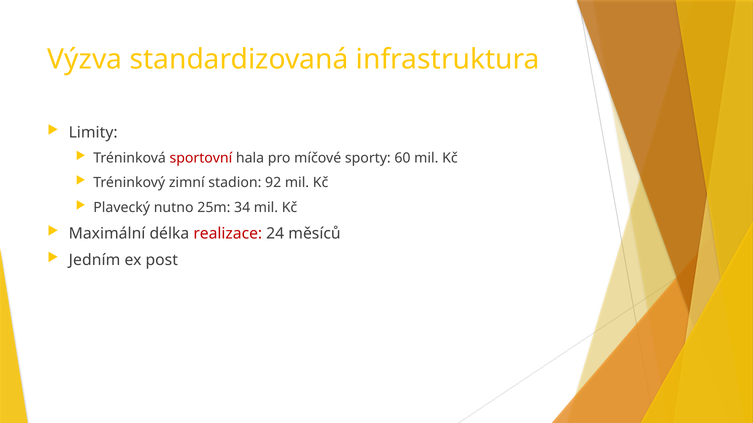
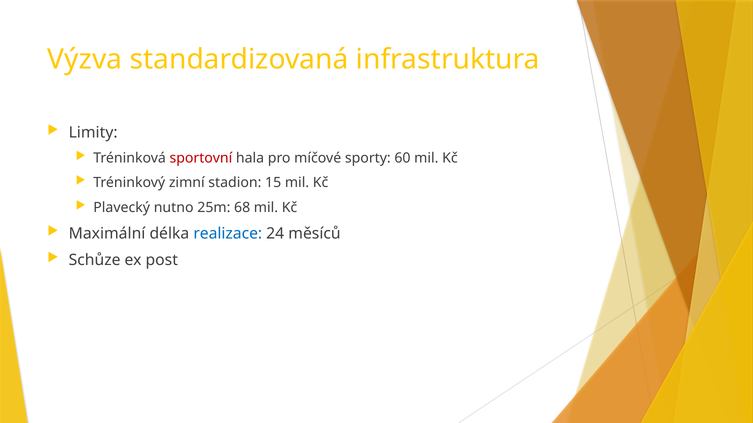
92: 92 -> 15
34: 34 -> 68
realizace colour: red -> blue
Jedním: Jedním -> Schůze
